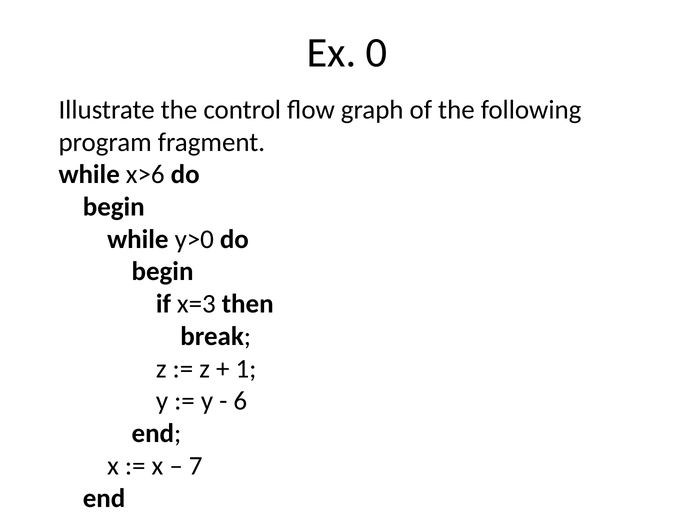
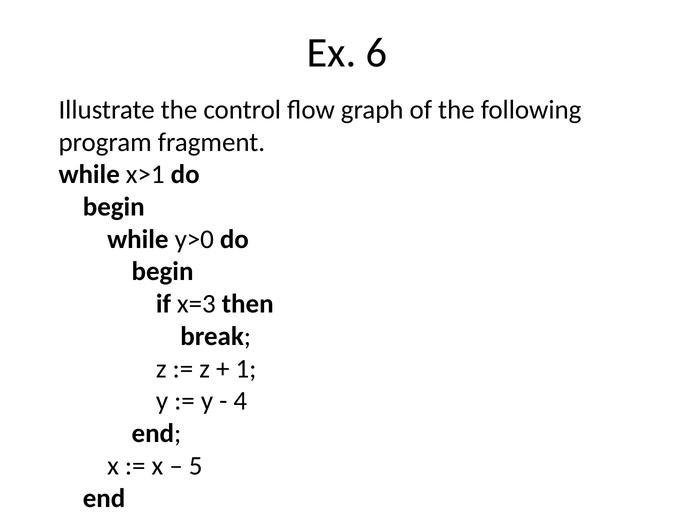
0: 0 -> 6
x>6: x>6 -> x>1
6: 6 -> 4
7: 7 -> 5
